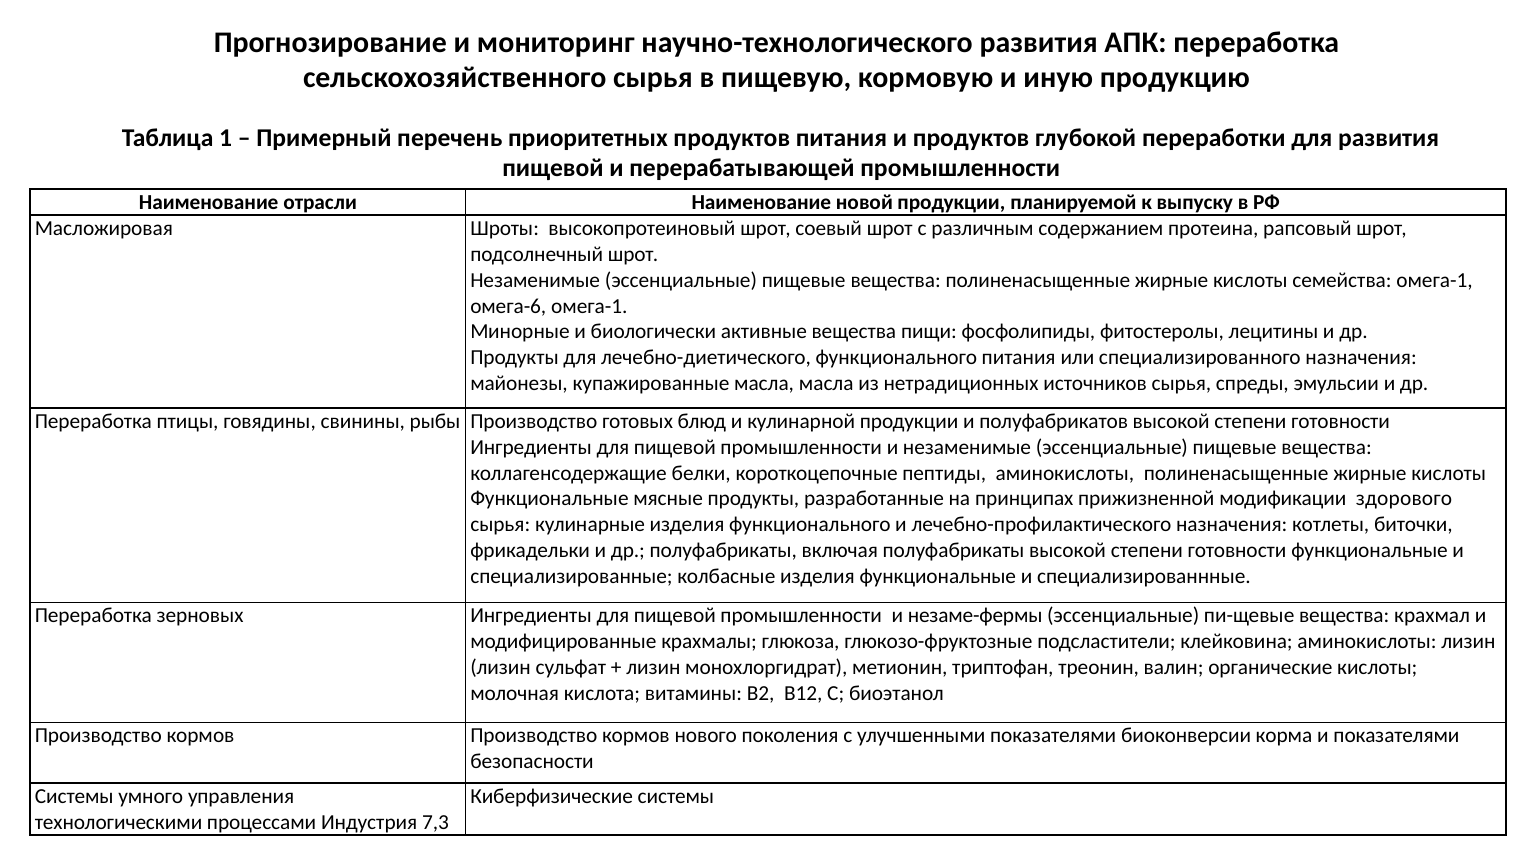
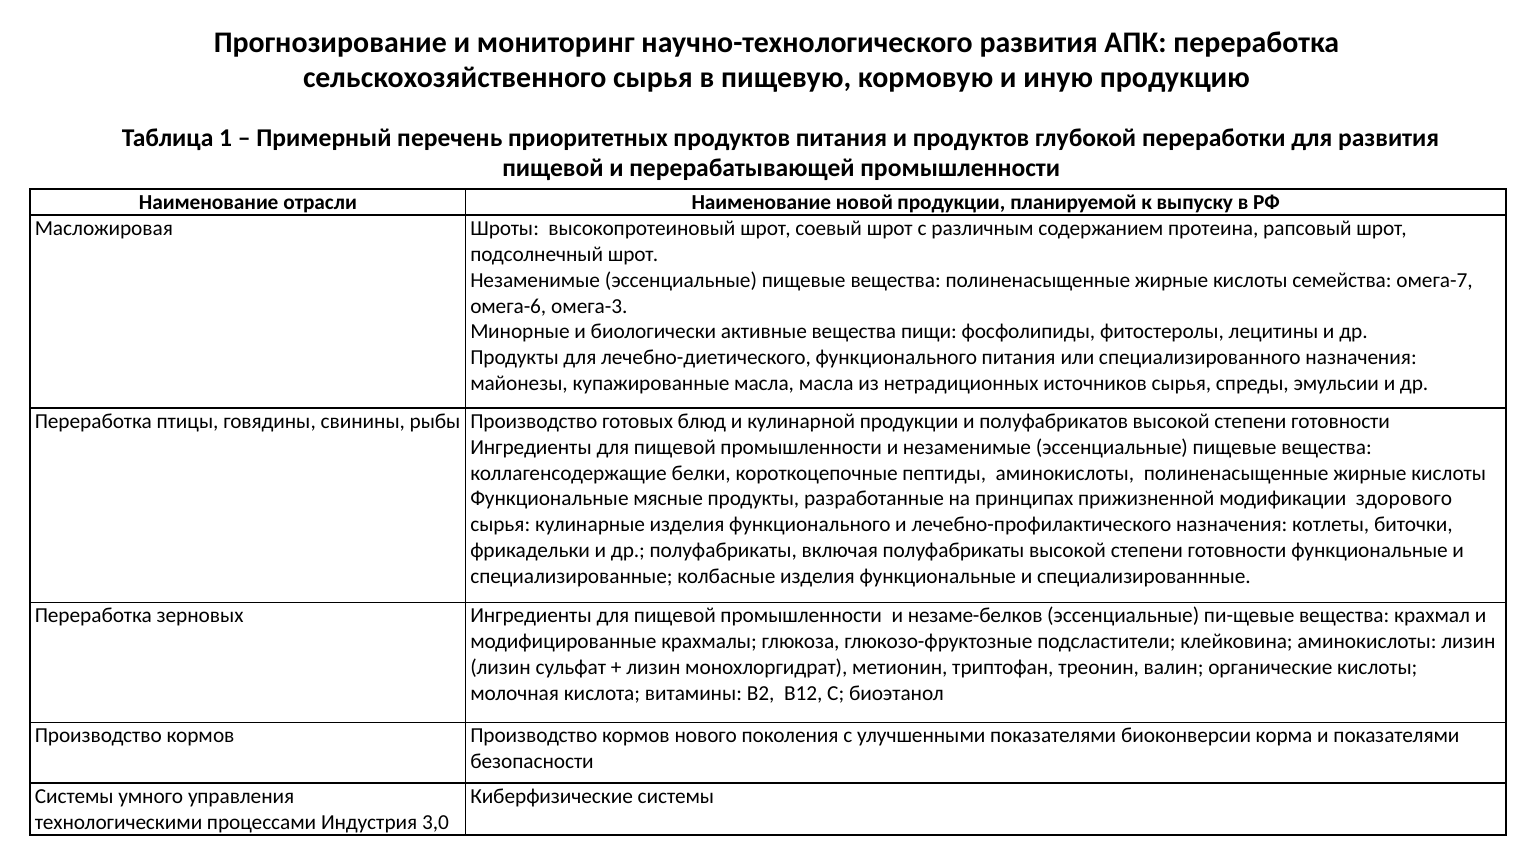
семейства омега-1: омега-1 -> омега-7
омега-6 омега-1: омега-1 -> омега-3
незаме-фермы: незаме-фермы -> незаме-белков
7,3: 7,3 -> 3,0
